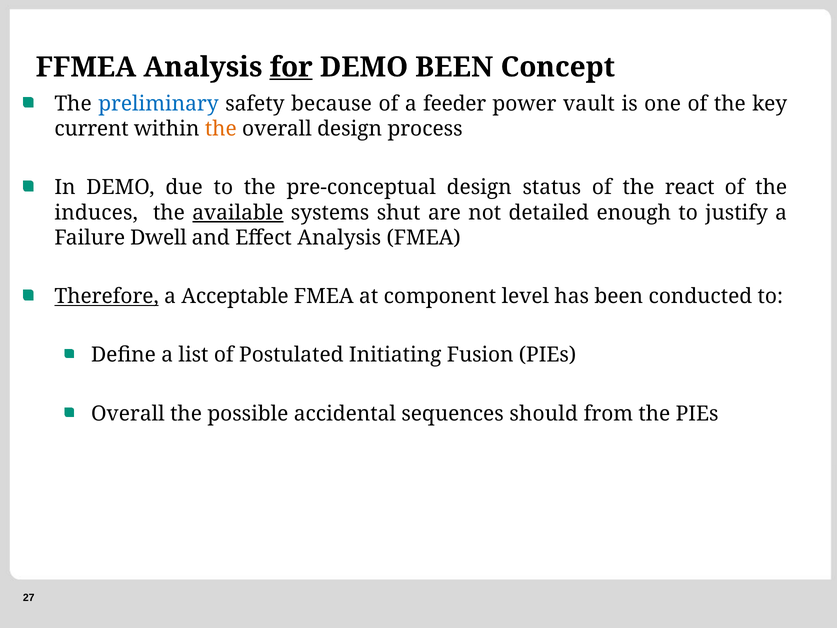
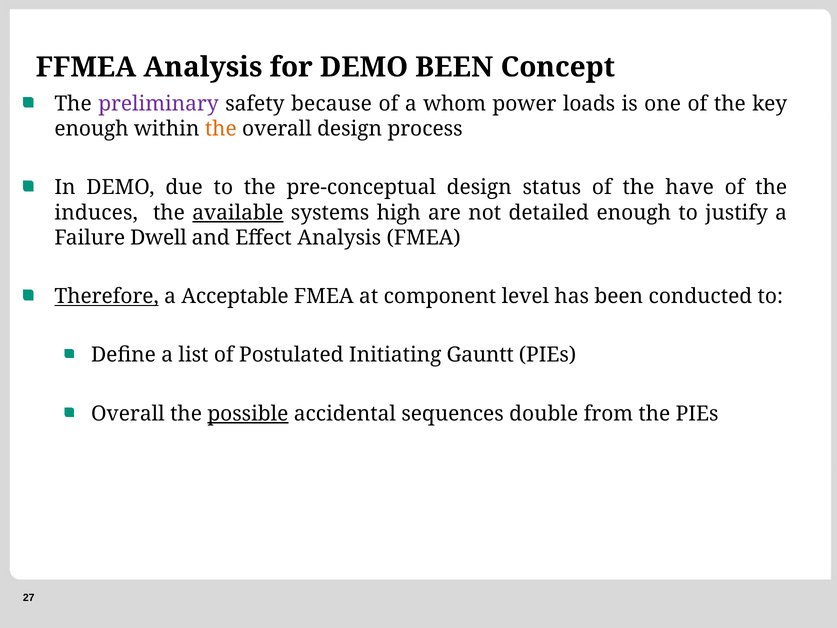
for underline: present -> none
preliminary colour: blue -> purple
feeder: feeder -> whom
vault: vault -> loads
current at (92, 129): current -> enough
react: react -> have
shut: shut -> high
Fusion: Fusion -> Gauntt
possible underline: none -> present
should: should -> double
